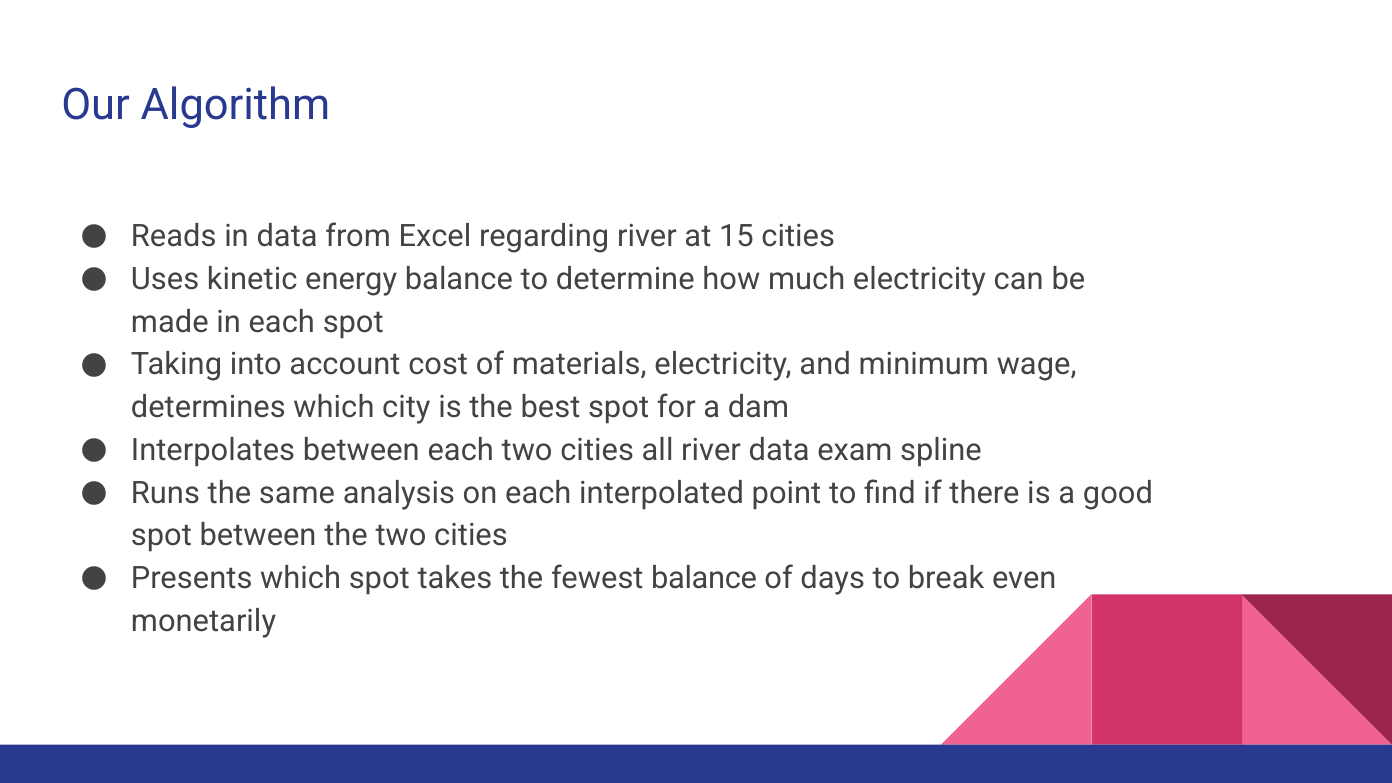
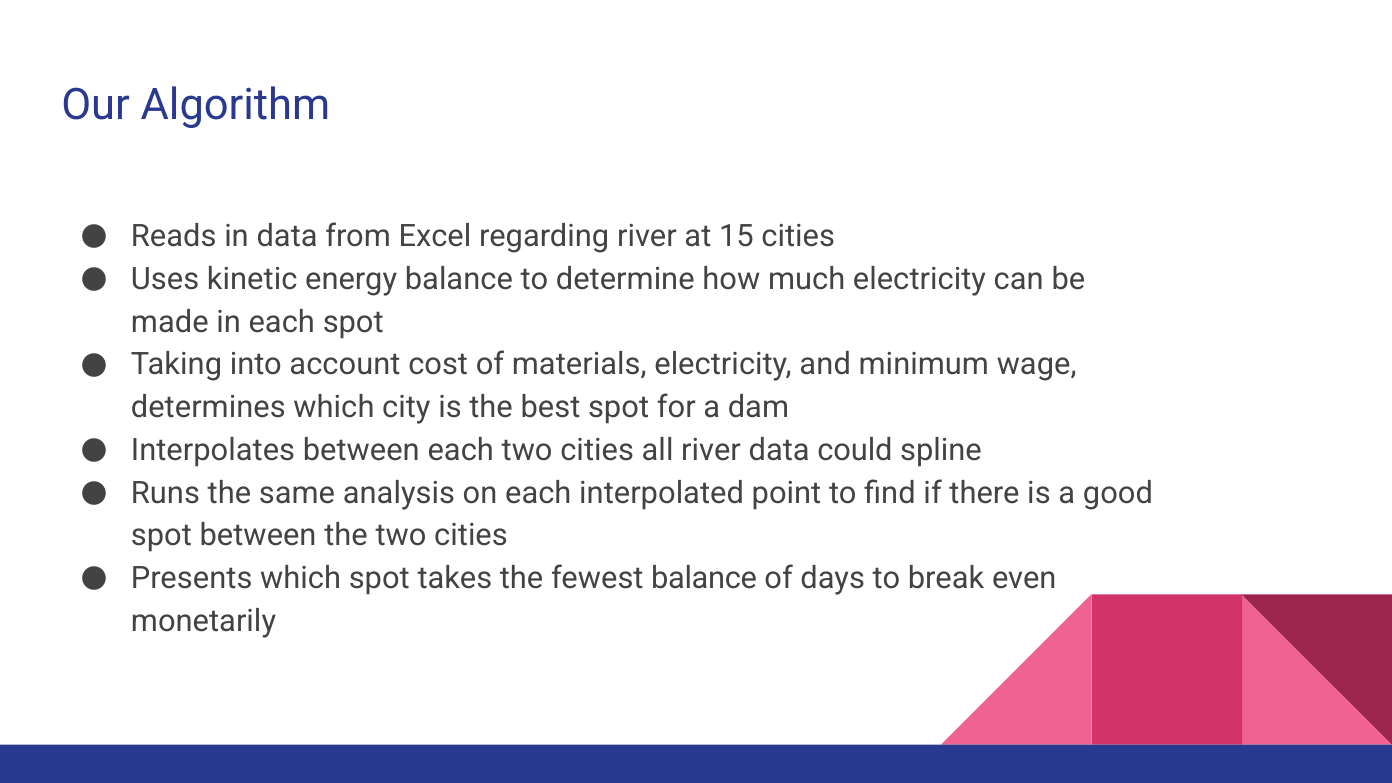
exam: exam -> could
